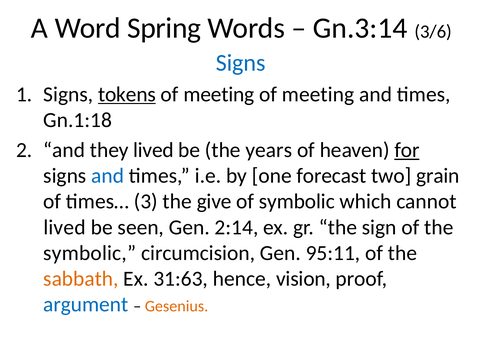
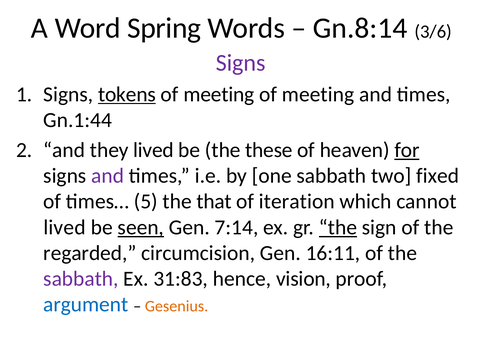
Gn.3:14: Gn.3:14 -> Gn.8:14
Signs at (241, 63) colour: blue -> purple
Gn.1:18: Gn.1:18 -> Gn.1:44
years: years -> these
and at (108, 176) colour: blue -> purple
one forecast: forecast -> sabbath
grain: grain -> fixed
3: 3 -> 5
give: give -> that
of symbolic: symbolic -> iteration
seen underline: none -> present
2:14: 2:14 -> 7:14
the at (338, 227) underline: none -> present
symbolic at (90, 253): symbolic -> regarded
95:11: 95:11 -> 16:11
sabbath at (81, 279) colour: orange -> purple
31:63: 31:63 -> 31:83
